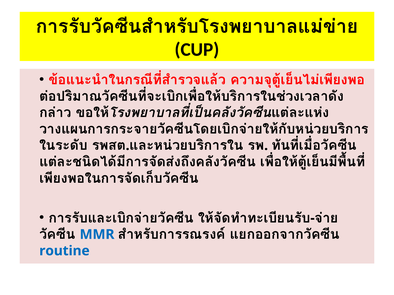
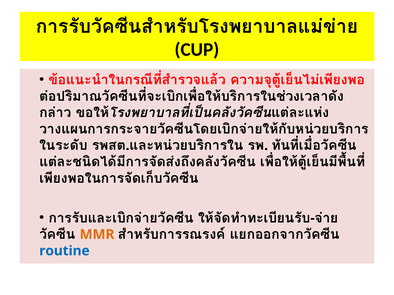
MMR colour: blue -> orange
